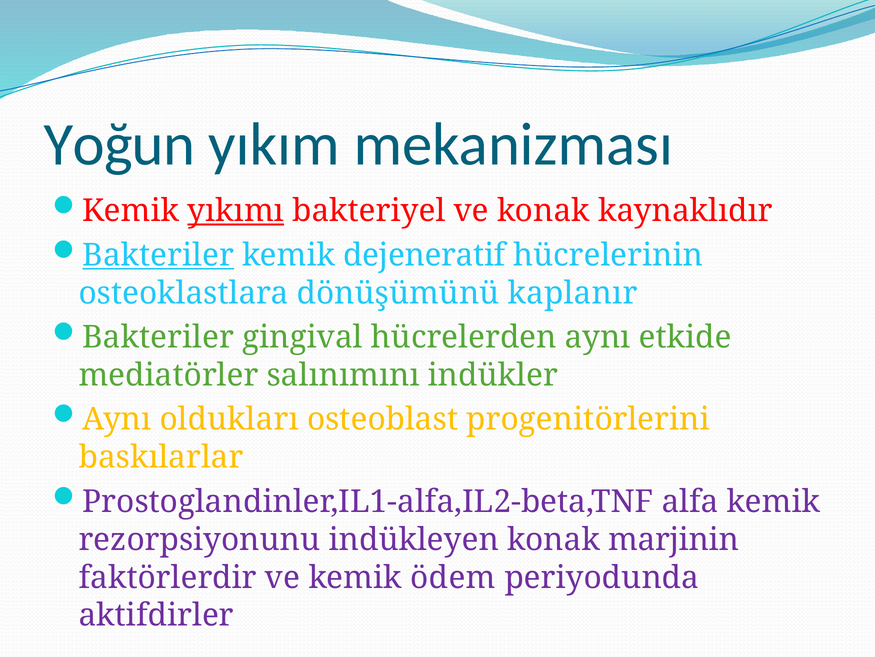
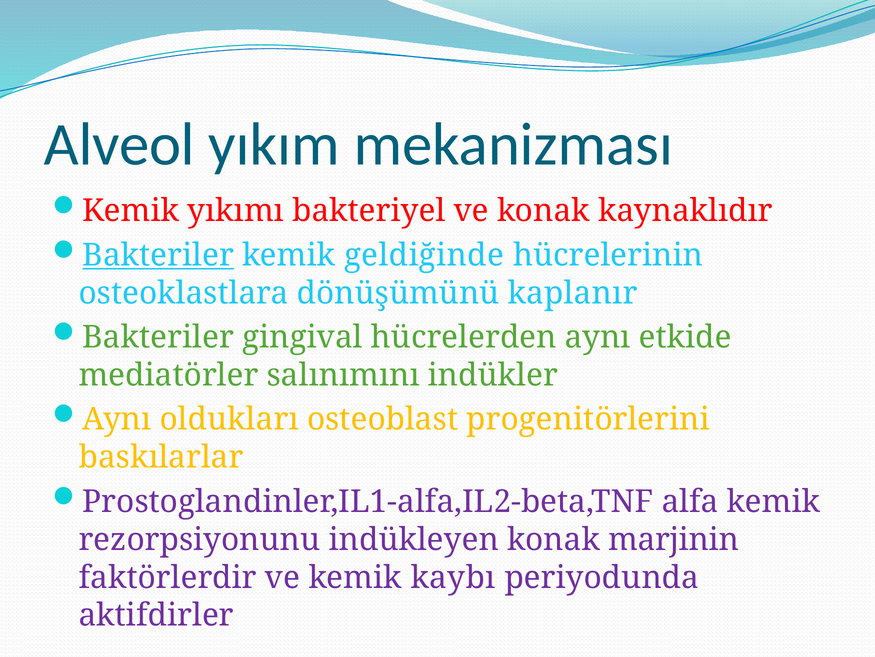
Yoğun: Yoğun -> Alveol
yıkımı underline: present -> none
dejeneratif: dejeneratif -> geldiğinde
ödem: ödem -> kaybı
